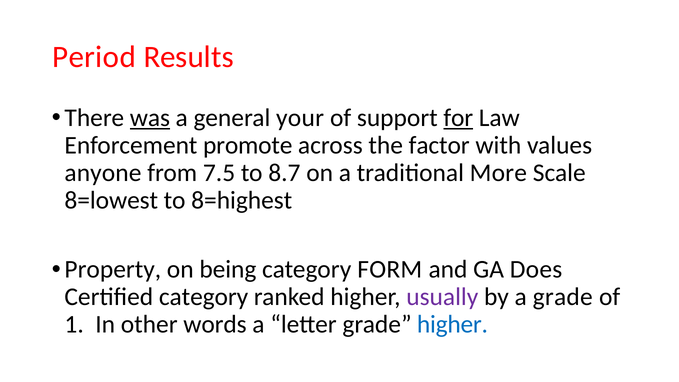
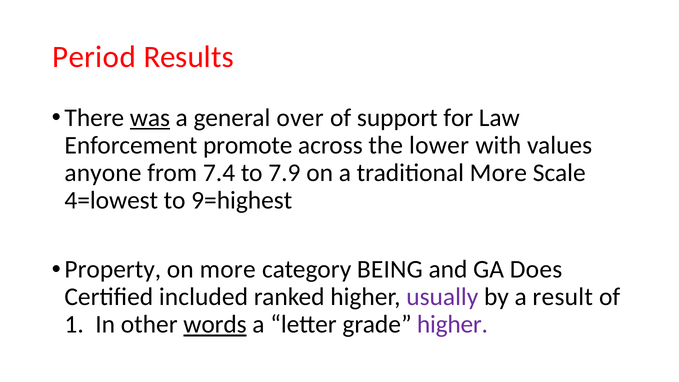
your: your -> over
for underline: present -> none
factor: factor -> lower
7.5: 7.5 -> 7.4
8.7: 8.7 -> 7.9
8=lowest: 8=lowest -> 4=lowest
8=highest: 8=highest -> 9=highest
on being: being -> more
FORM: FORM -> BEING
Certified category: category -> included
a grade: grade -> result
words underline: none -> present
higher at (452, 324) colour: blue -> purple
